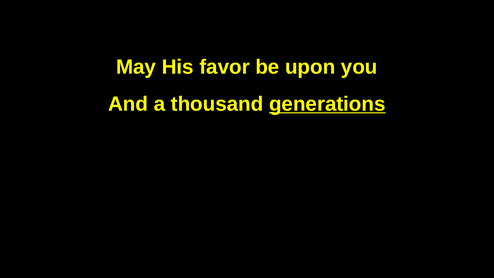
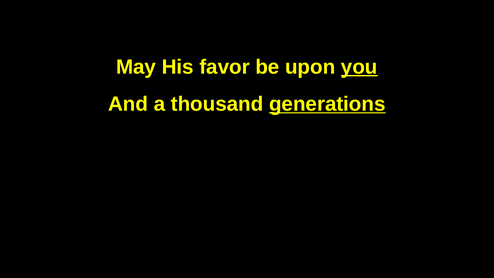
you underline: none -> present
